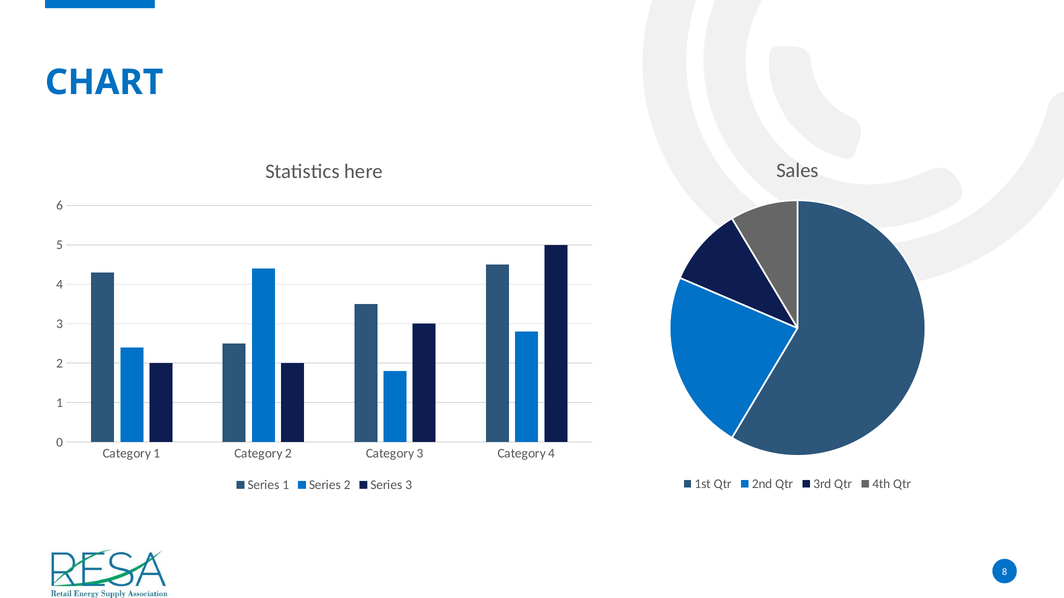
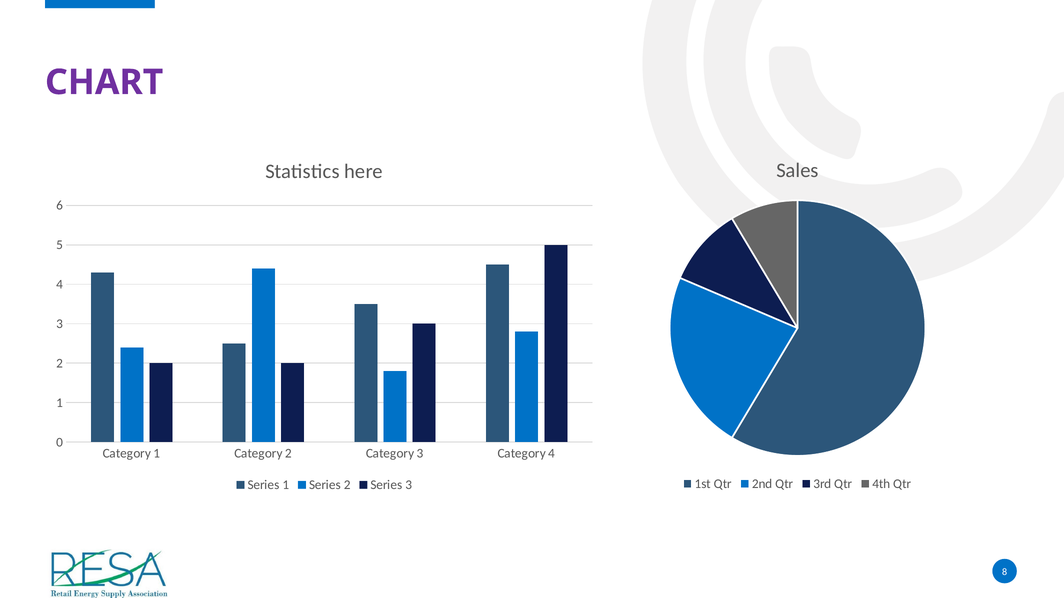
CHART colour: blue -> purple
